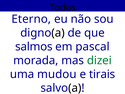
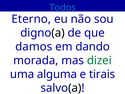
Todos colour: black -> blue
salmos: salmos -> damos
pascal: pascal -> dando
mudou: mudou -> alguma
